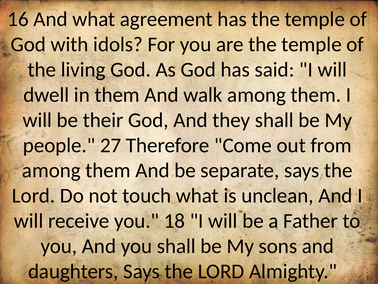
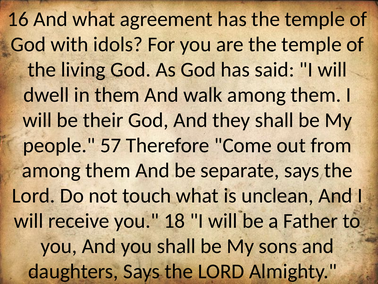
27: 27 -> 57
